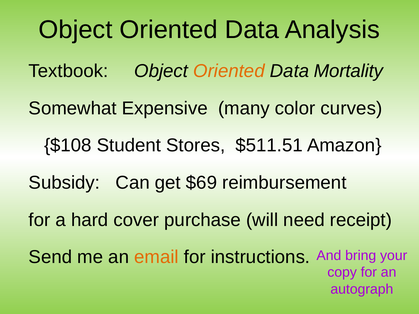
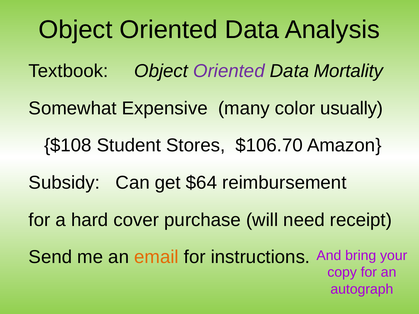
Oriented at (229, 71) colour: orange -> purple
curves: curves -> usually
$511.51: $511.51 -> $106.70
$69: $69 -> $64
